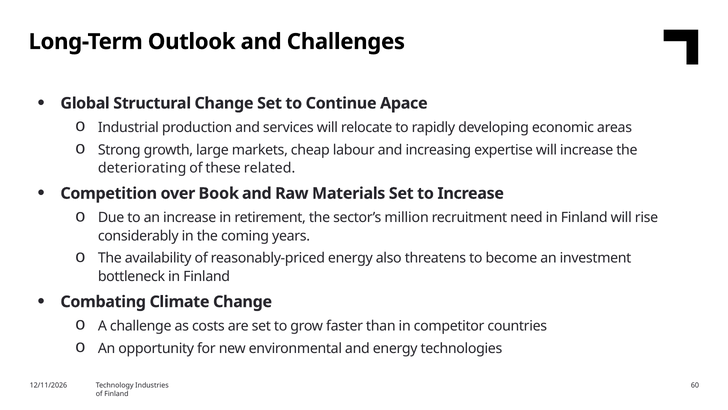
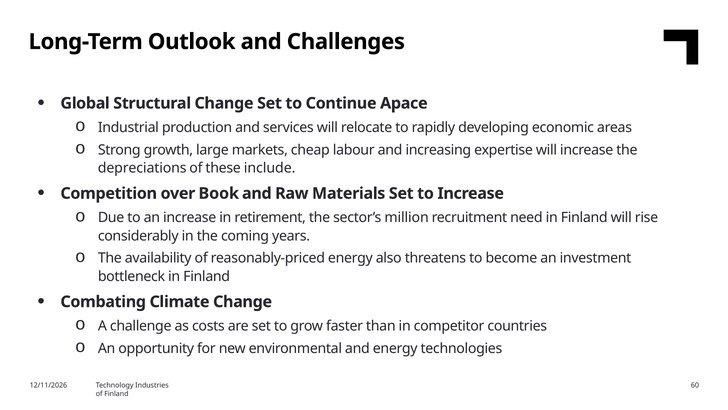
deteriorating: deteriorating -> depreciations
related: related -> include
